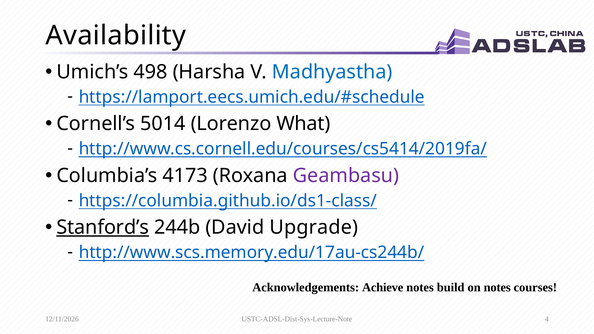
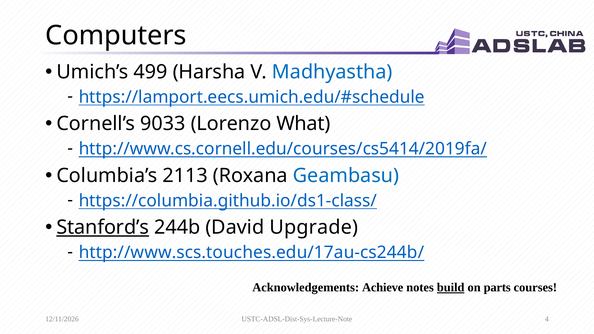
Availability: Availability -> Computers
498: 498 -> 499
5014: 5014 -> 9033
4173: 4173 -> 2113
Geambasu colour: purple -> blue
http://www.scs.memory.edu/17au-cs244b/: http://www.scs.memory.edu/17au-cs244b/ -> http://www.scs.touches.edu/17au-cs244b/
build underline: none -> present
on notes: notes -> parts
